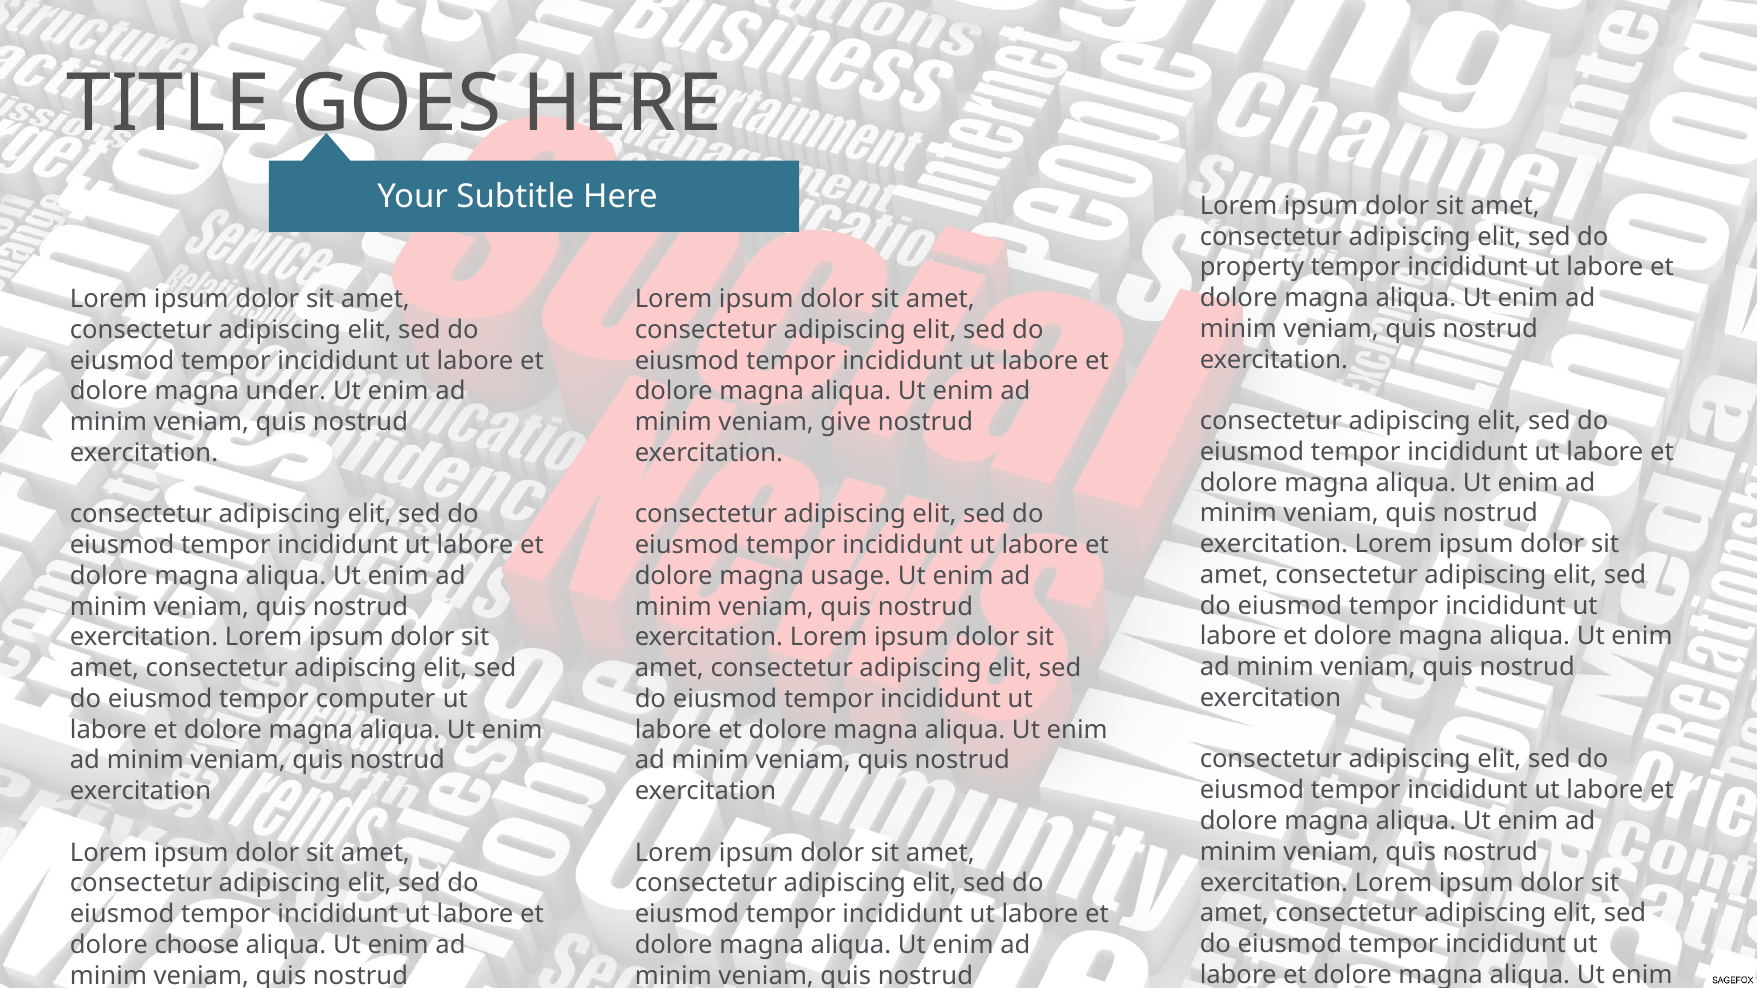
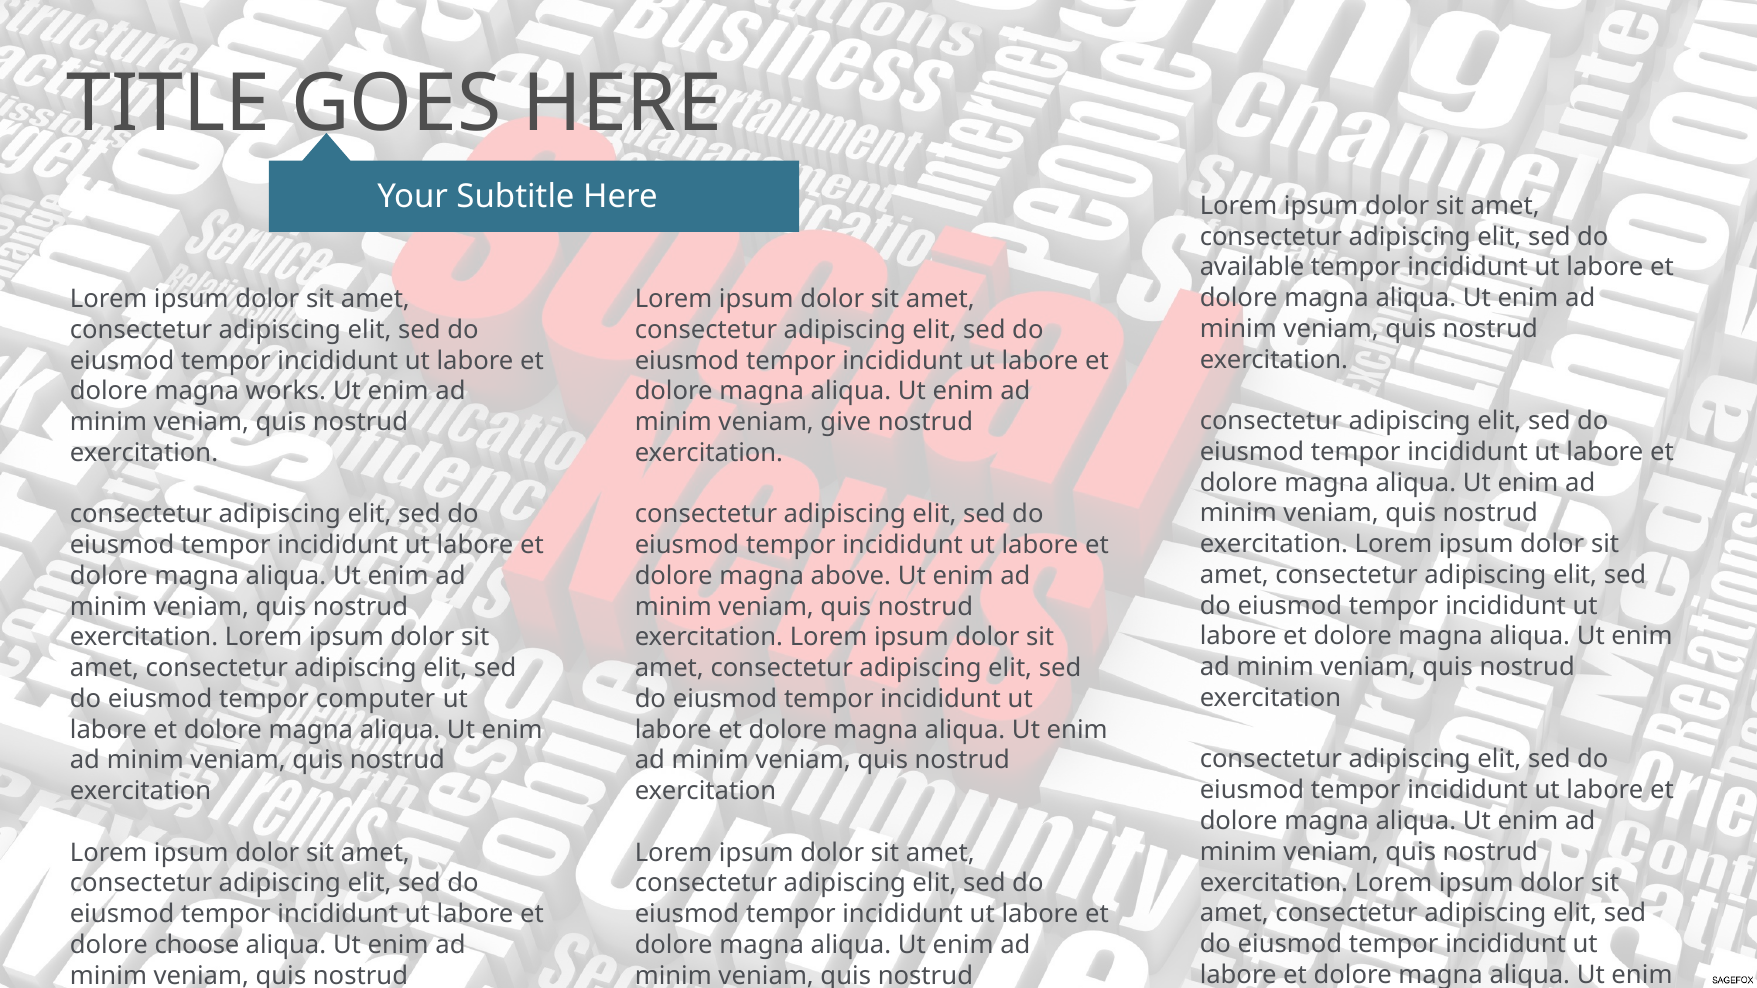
property: property -> available
under: under -> works
usage: usage -> above
